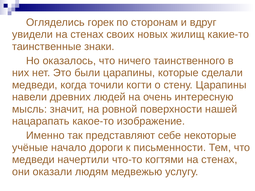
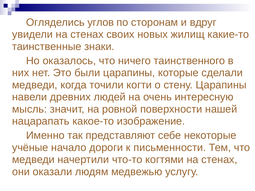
горек: горек -> углов
